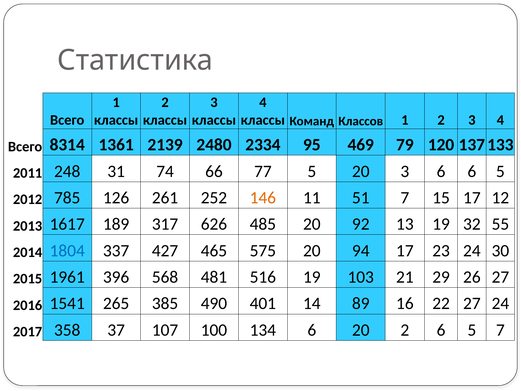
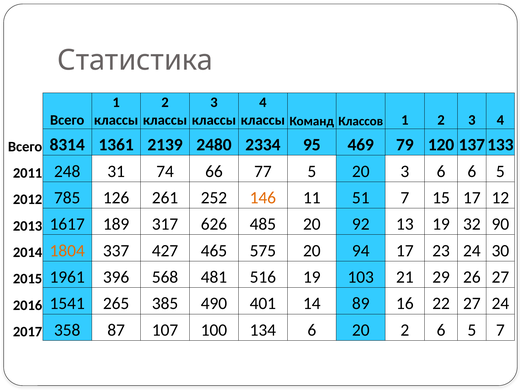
55: 55 -> 90
1804 colour: blue -> orange
37: 37 -> 87
